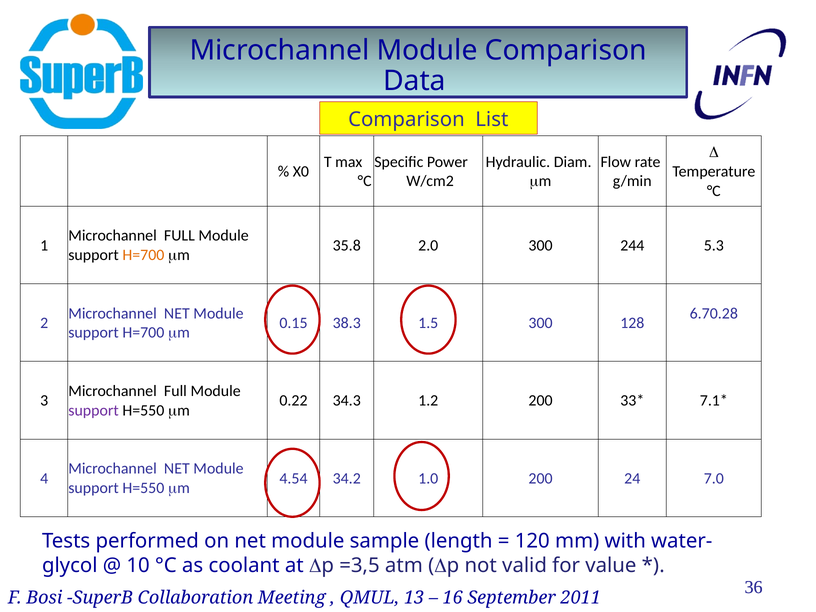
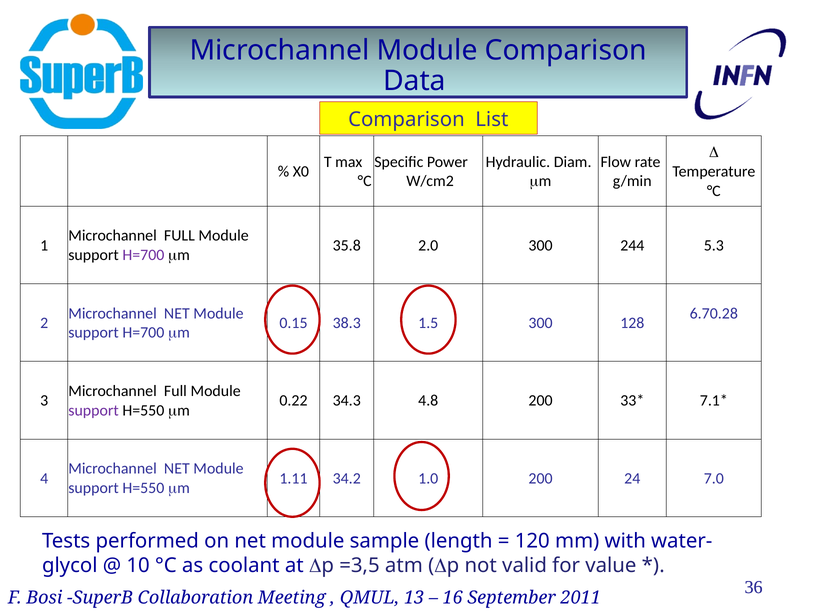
H=700 at (143, 255) colour: orange -> purple
1.2: 1.2 -> 4.8
4.54: 4.54 -> 1.11
